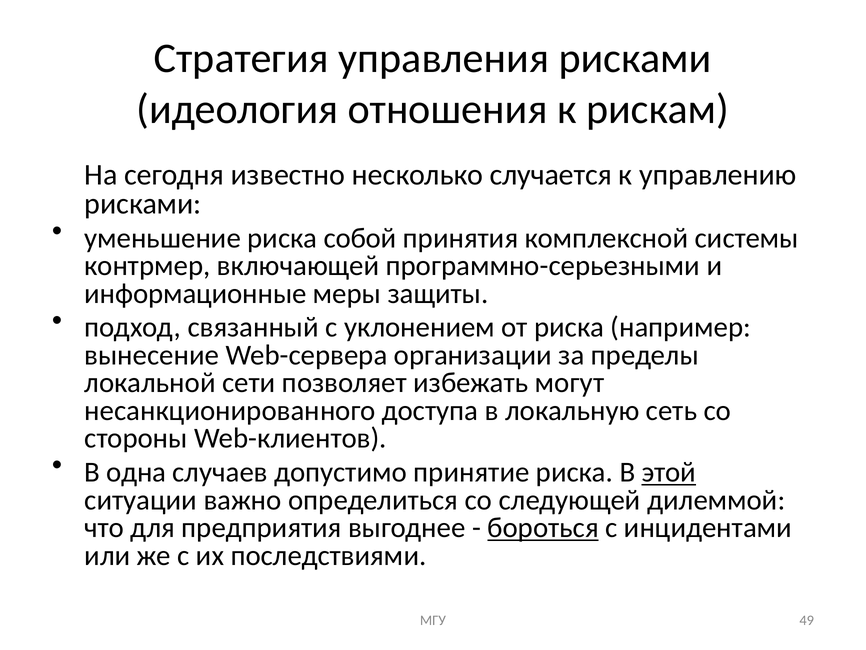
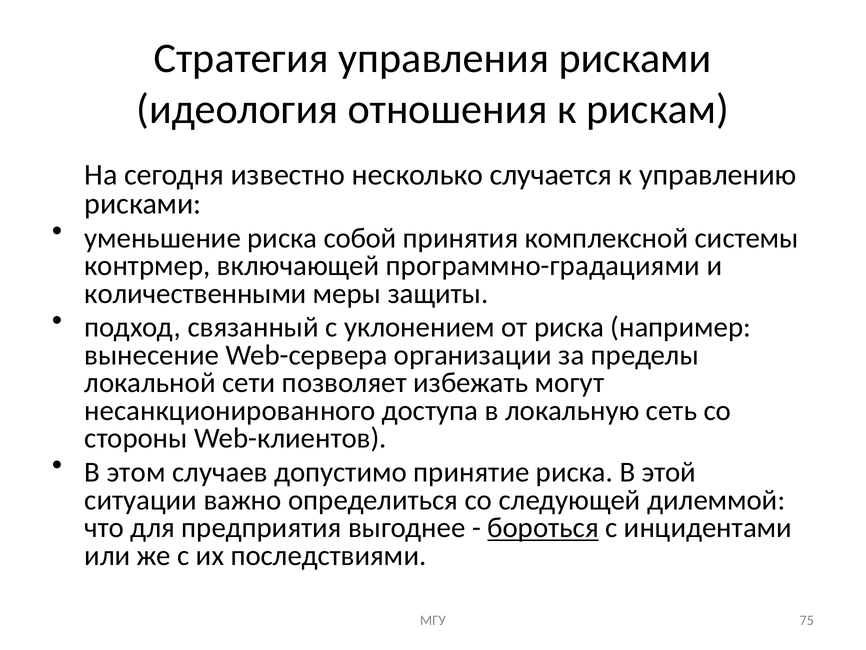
программно-серьезными: программно-серьезными -> программно-градациями
информационные: информационные -> количественными
одна: одна -> этом
этой underline: present -> none
49: 49 -> 75
